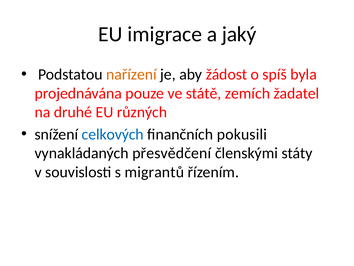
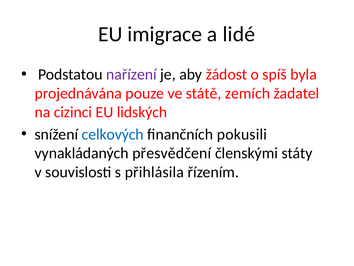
jaký: jaký -> lidé
nařízení colour: orange -> purple
druhé: druhé -> cizinci
různých: různých -> lidských
migrantů: migrantů -> přihlásila
